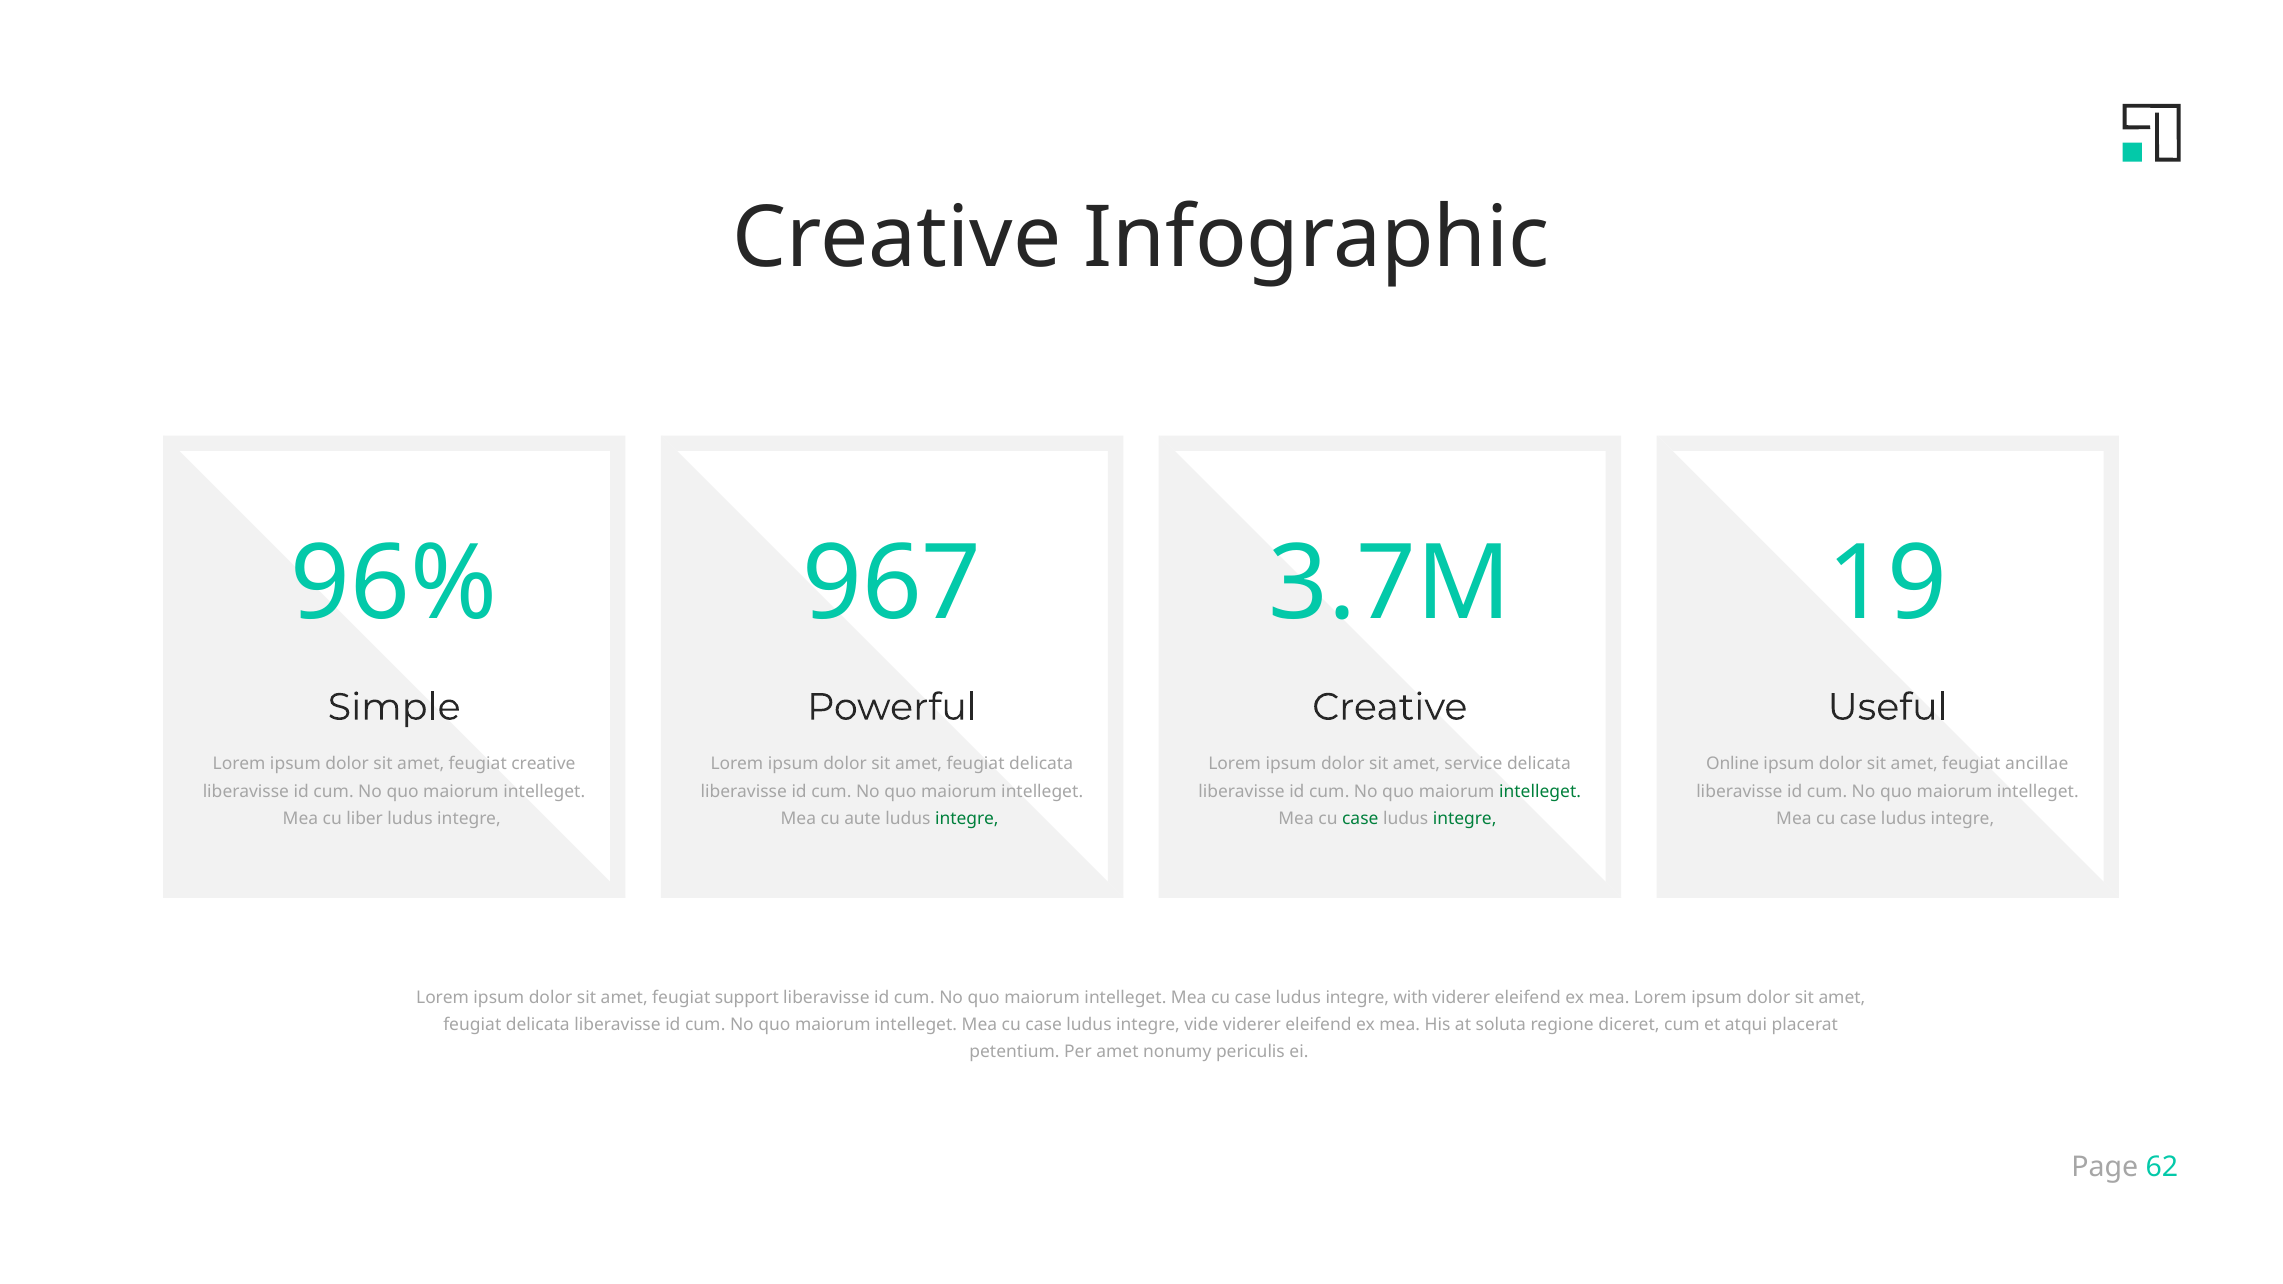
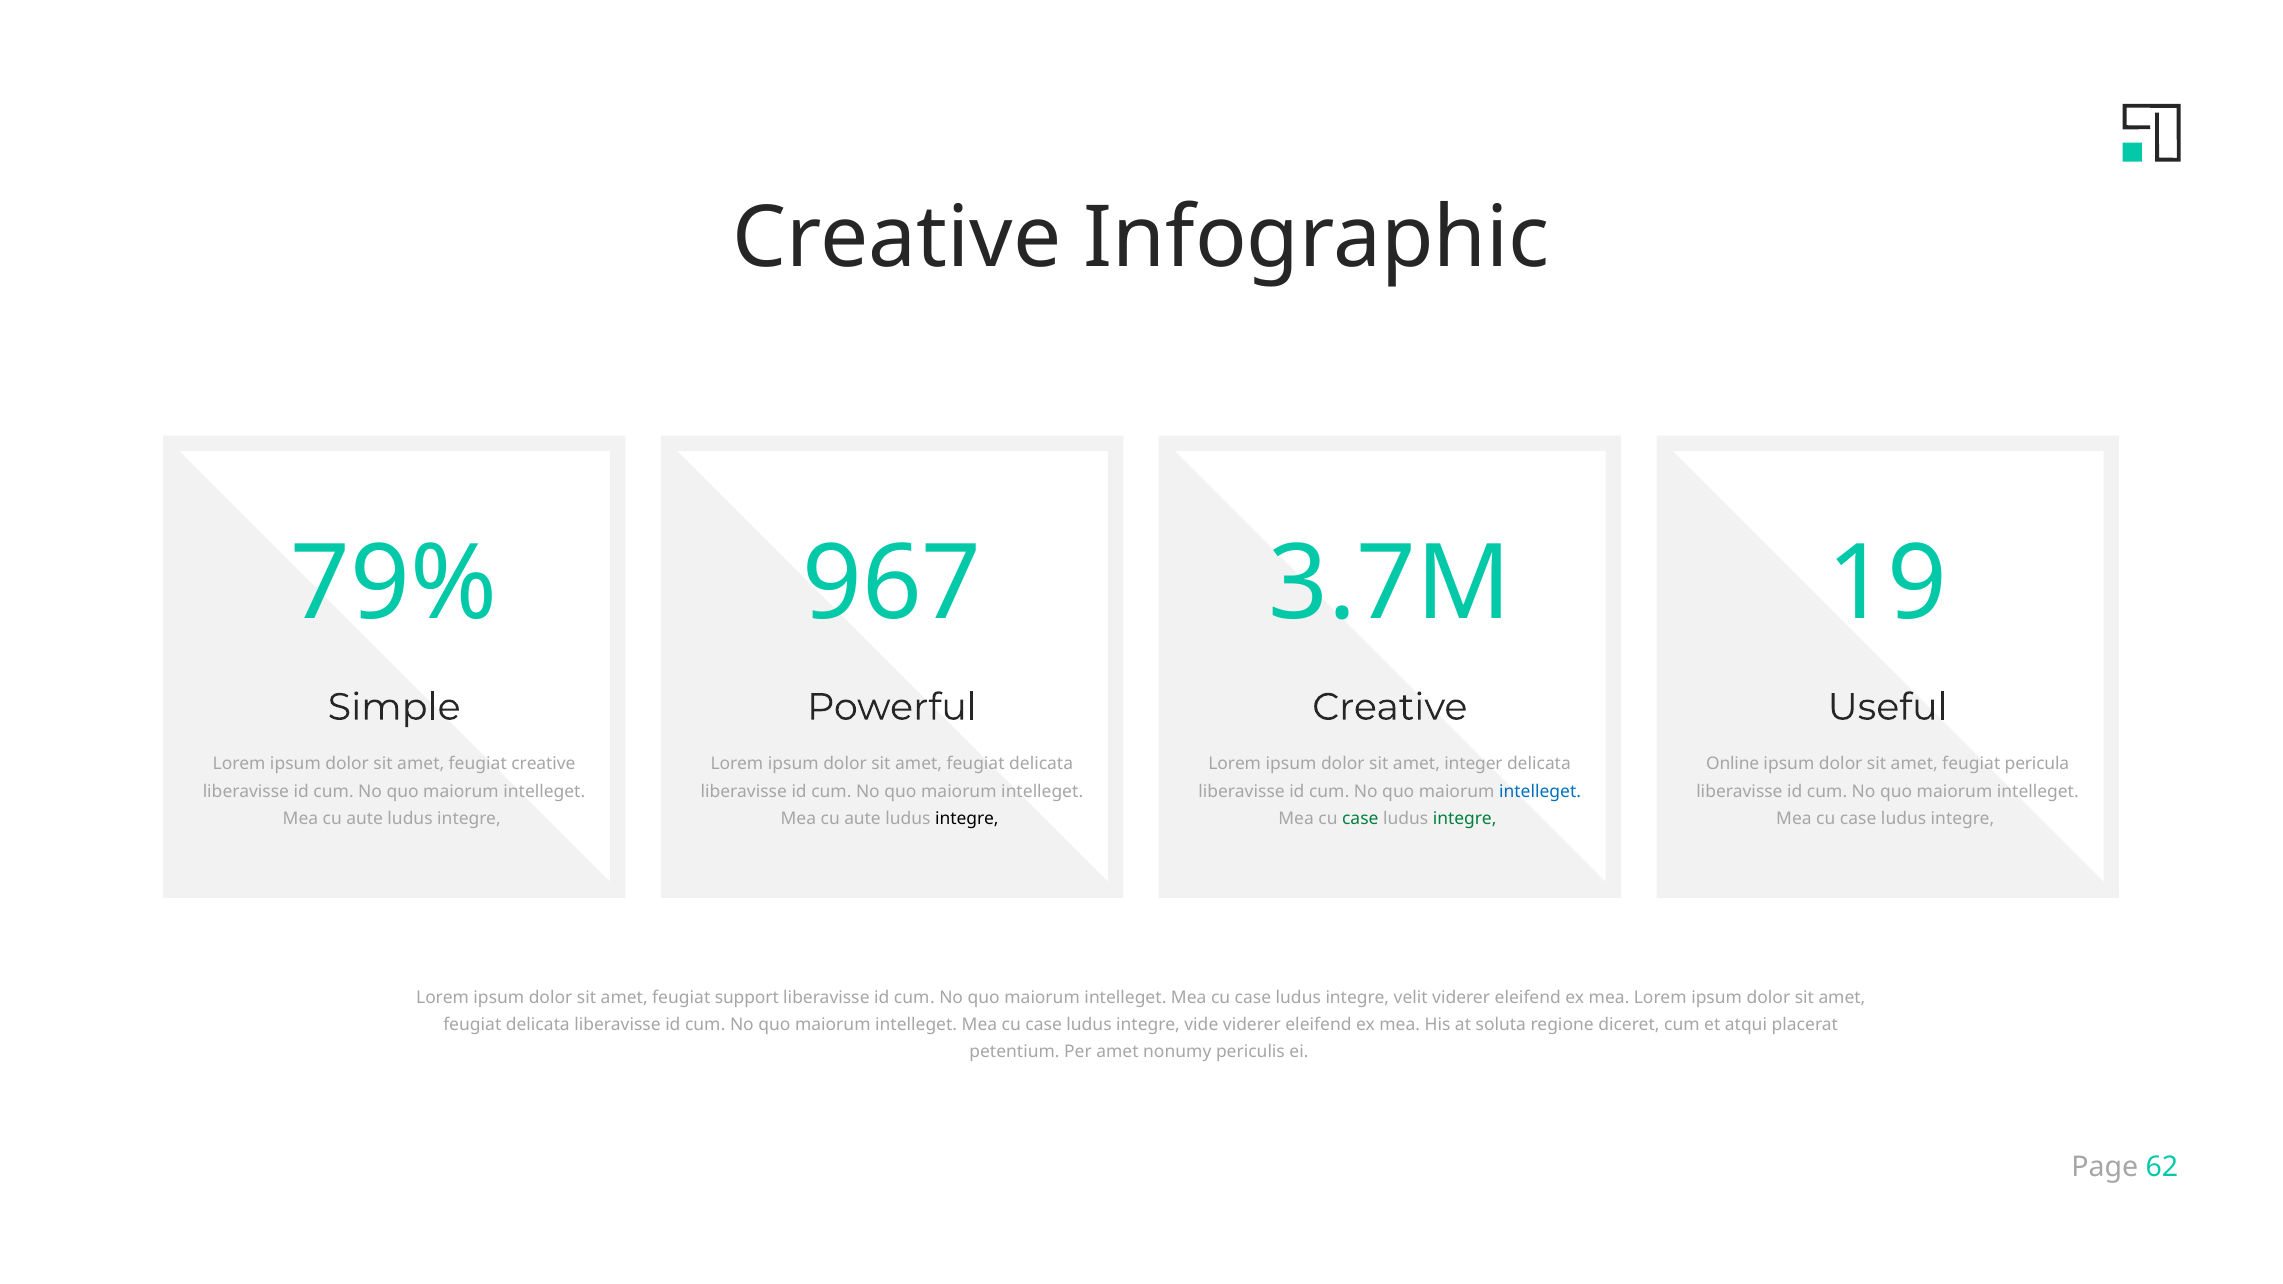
96%: 96% -> 79%
service: service -> integer
ancillae: ancillae -> pericula
intelleget at (1540, 792) colour: green -> blue
liber at (365, 819): liber -> aute
integre at (967, 819) colour: green -> black
with: with -> velit
